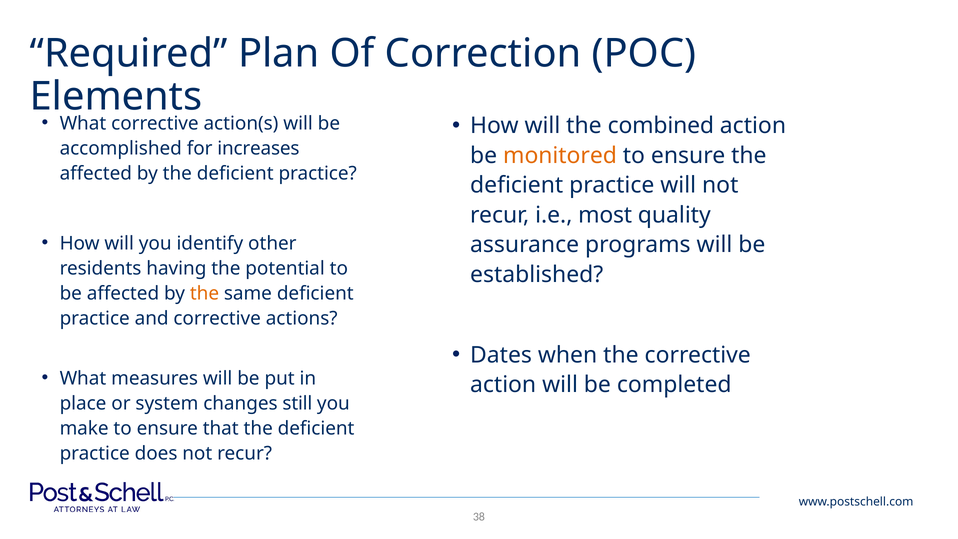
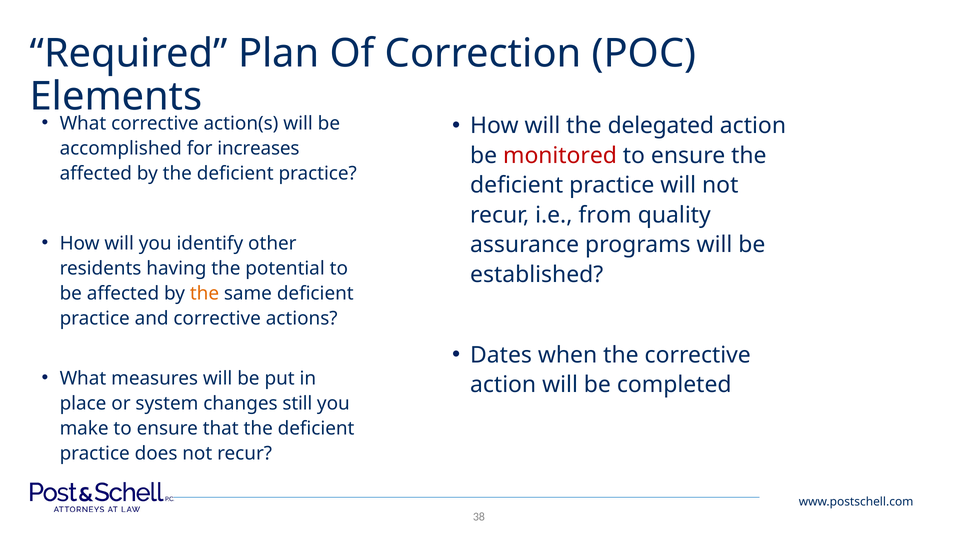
combined: combined -> delegated
monitored colour: orange -> red
most: most -> from
